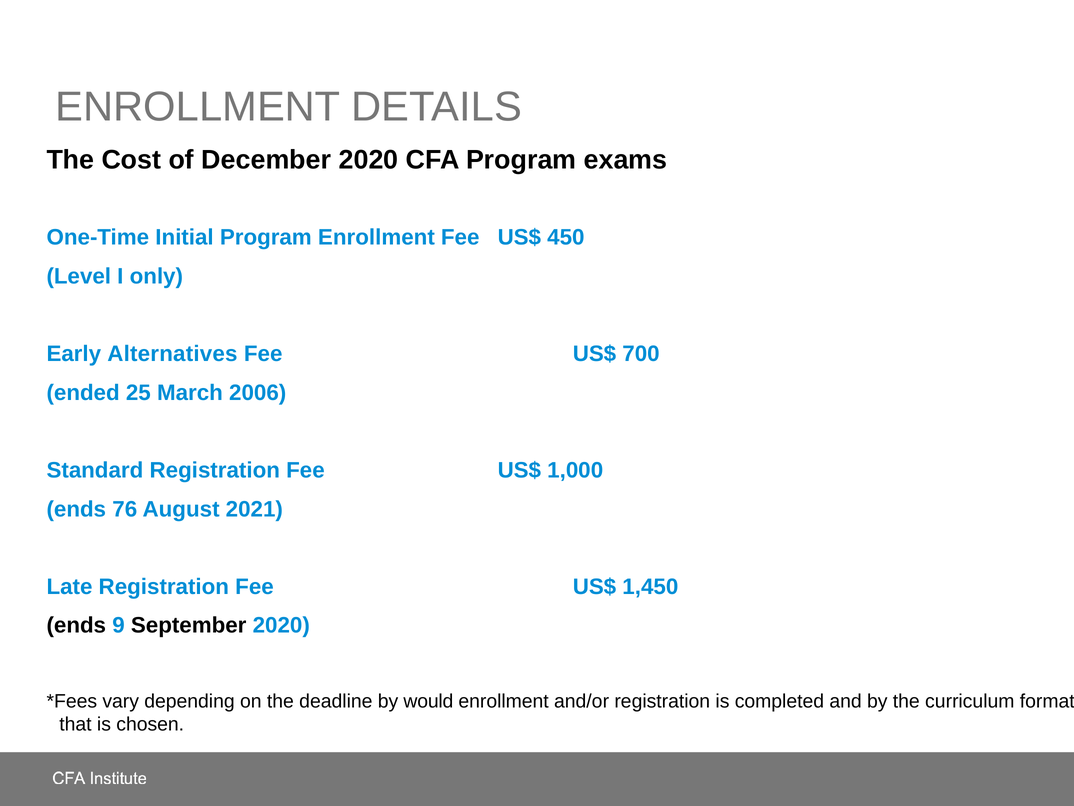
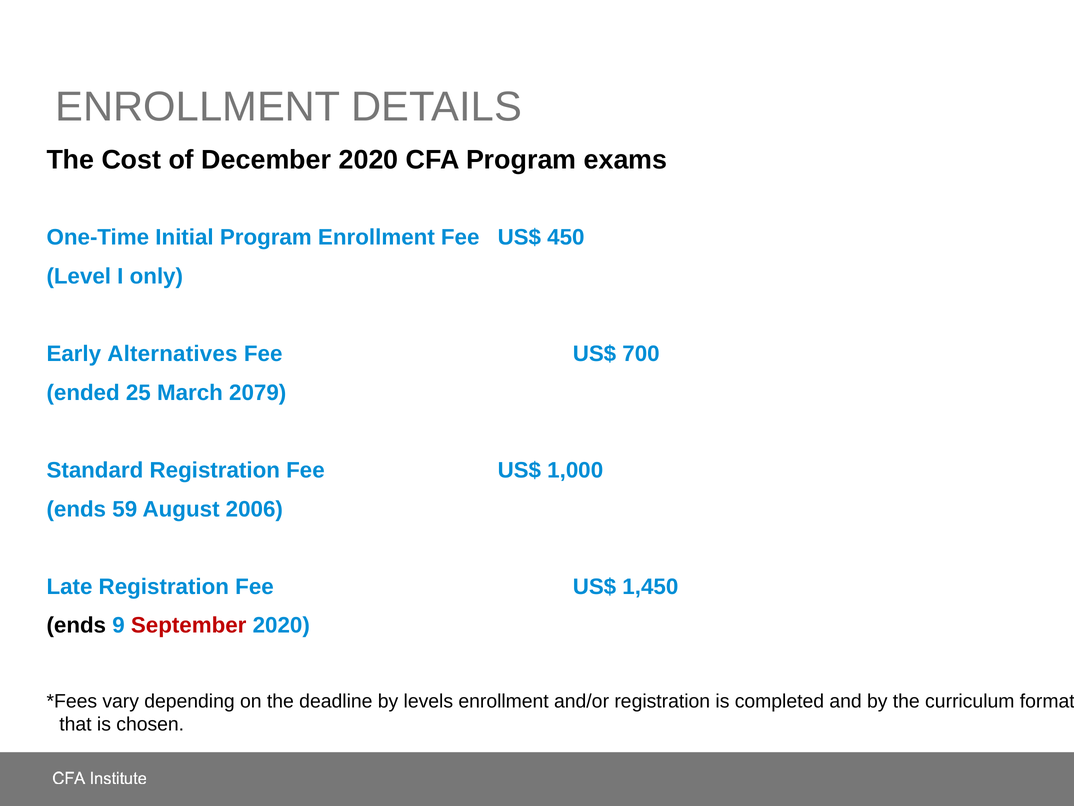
2006: 2006 -> 2079
76: 76 -> 59
2021: 2021 -> 2006
September colour: black -> red
would: would -> levels
